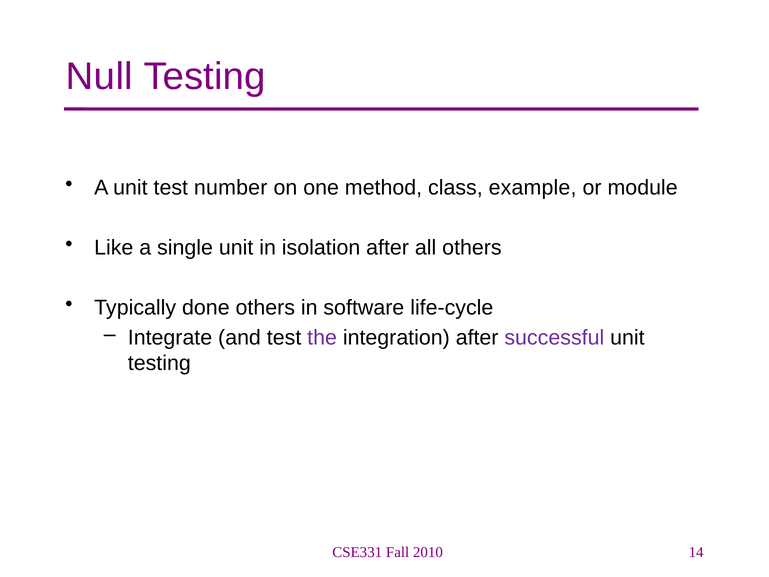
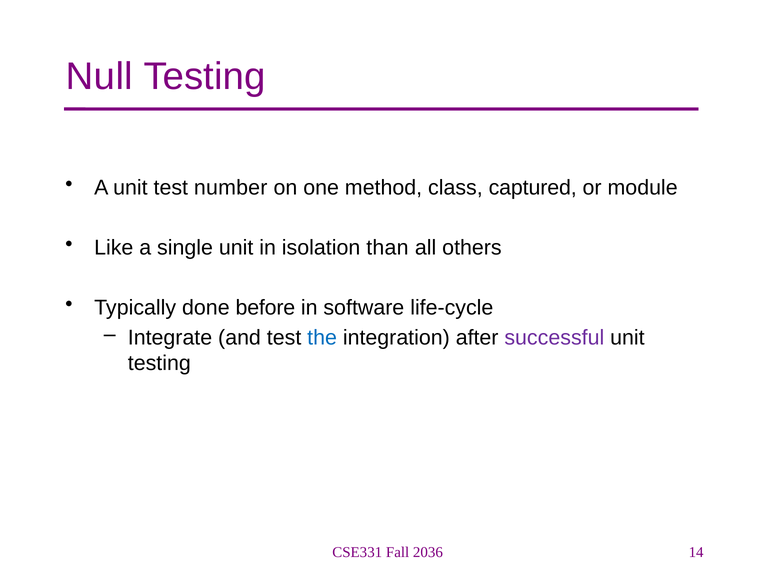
example: example -> captured
isolation after: after -> than
done others: others -> before
the colour: purple -> blue
2010: 2010 -> 2036
